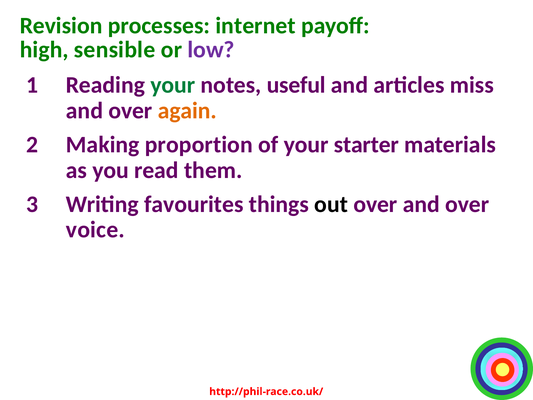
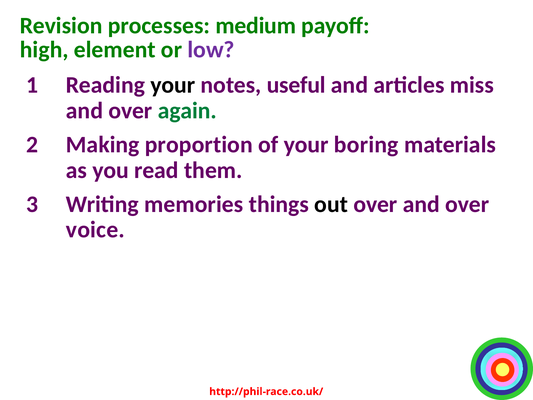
internet: internet -> medium
sensible: sensible -> element
your at (173, 85) colour: green -> black
again colour: orange -> green
starter: starter -> boring
favourites: favourites -> memories
